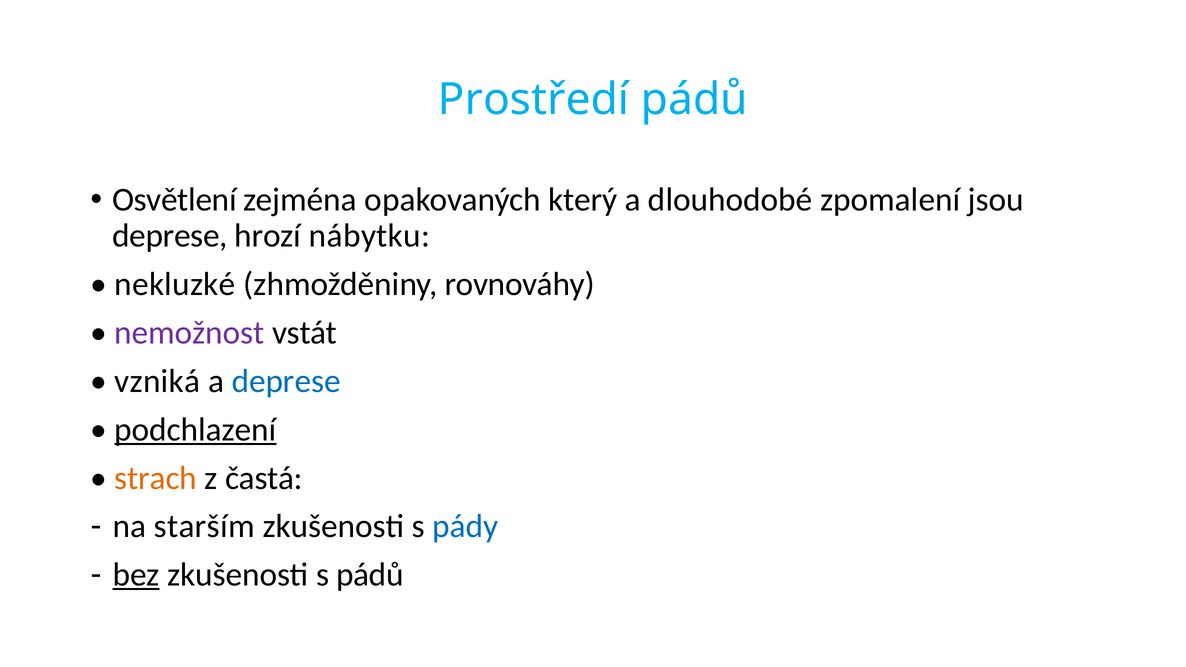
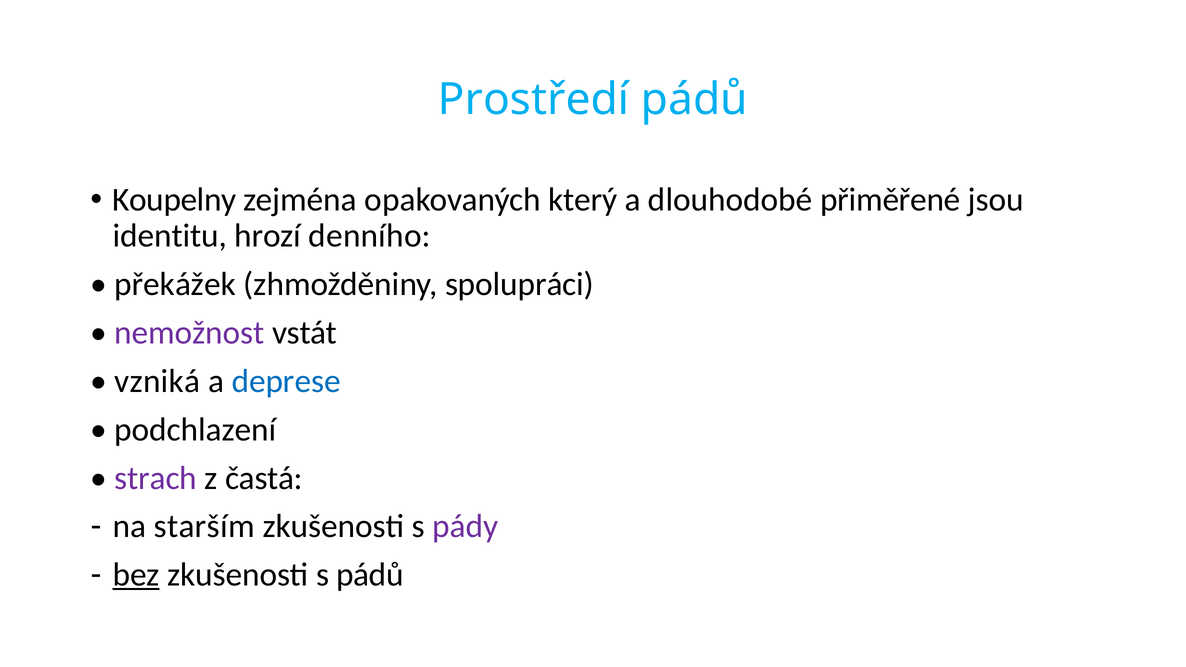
Osvětlení: Osvětlení -> Koupelny
zpomalení: zpomalení -> přiměřené
deprese at (170, 236): deprese -> identitu
nábytku: nábytku -> denního
nekluzké: nekluzké -> překážek
rovnováhy: rovnováhy -> spolupráci
podchlazení underline: present -> none
strach colour: orange -> purple
pády colour: blue -> purple
